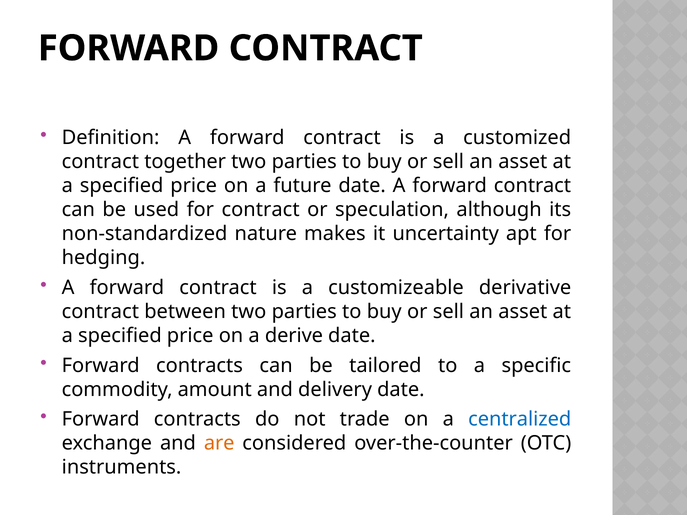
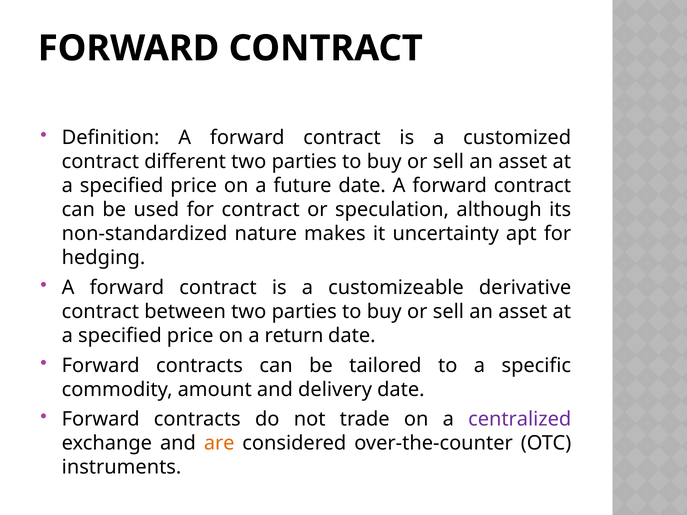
together: together -> different
derive: derive -> return
centralized colour: blue -> purple
